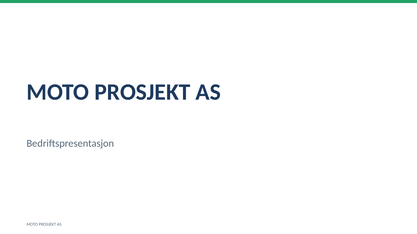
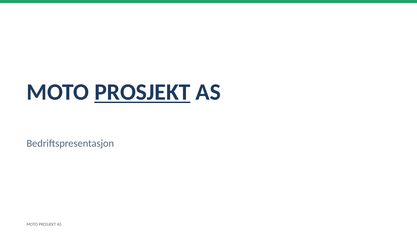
PROSJEKT at (142, 92) underline: none -> present
